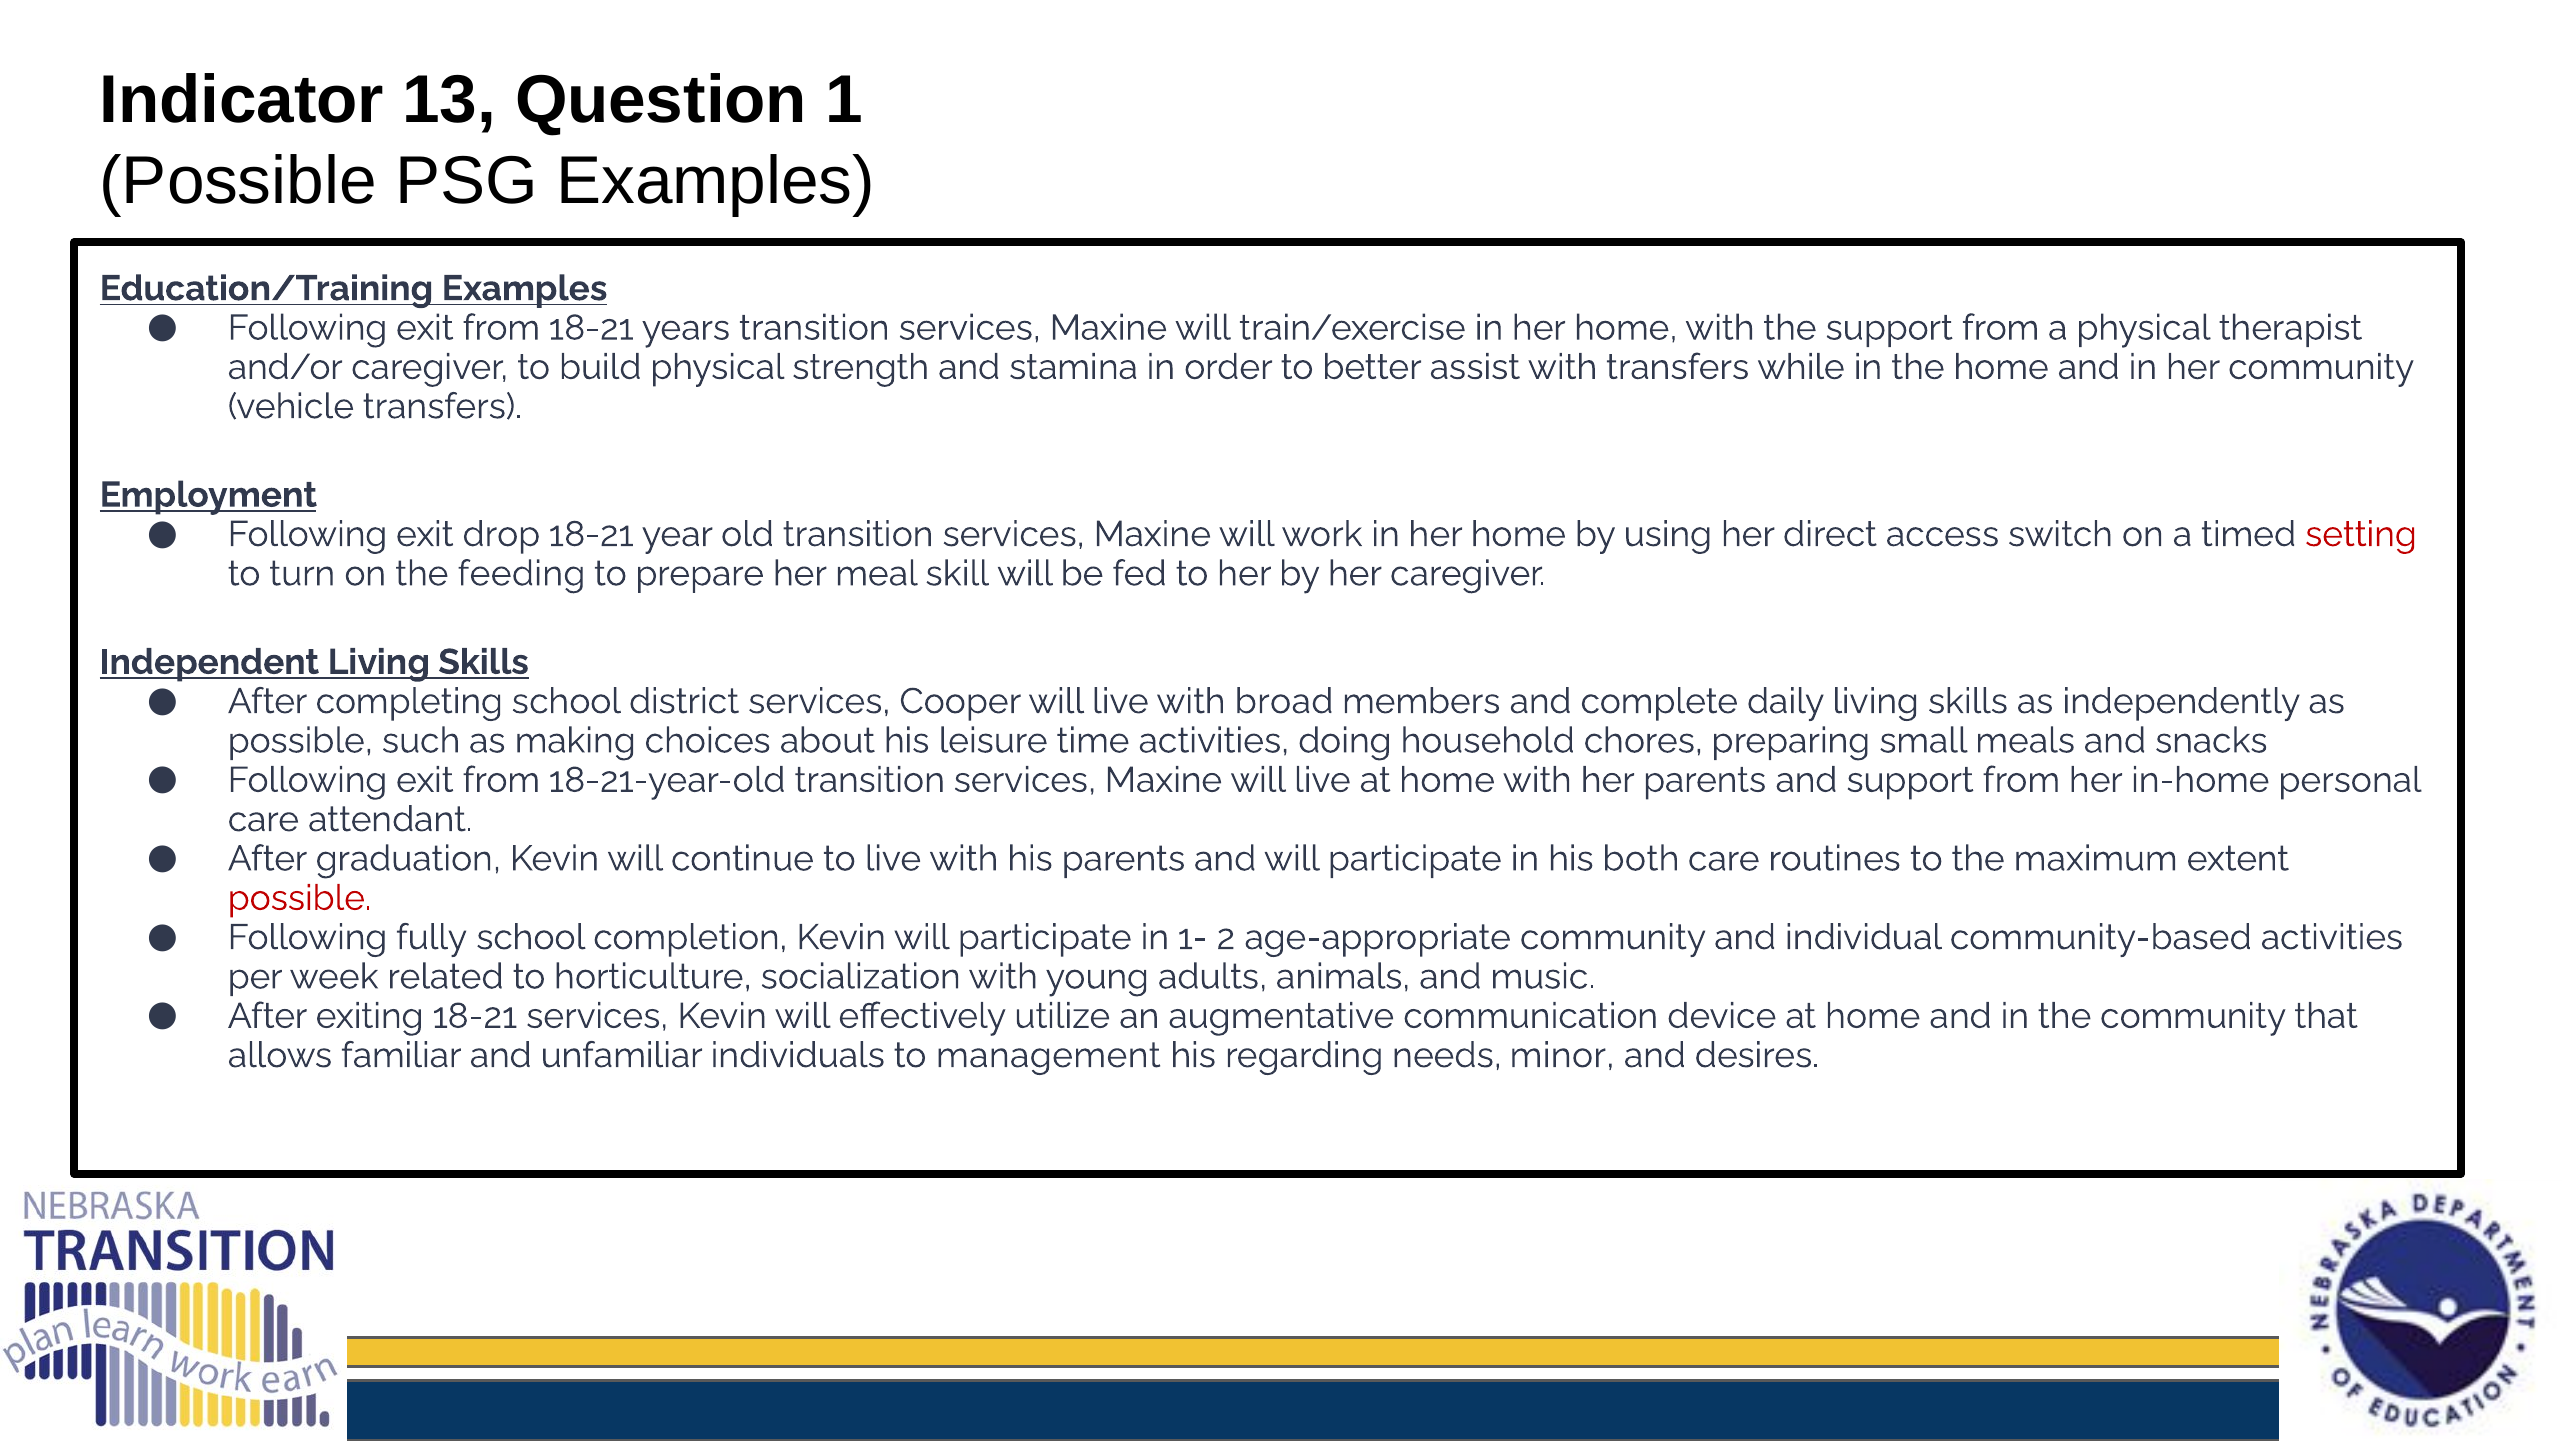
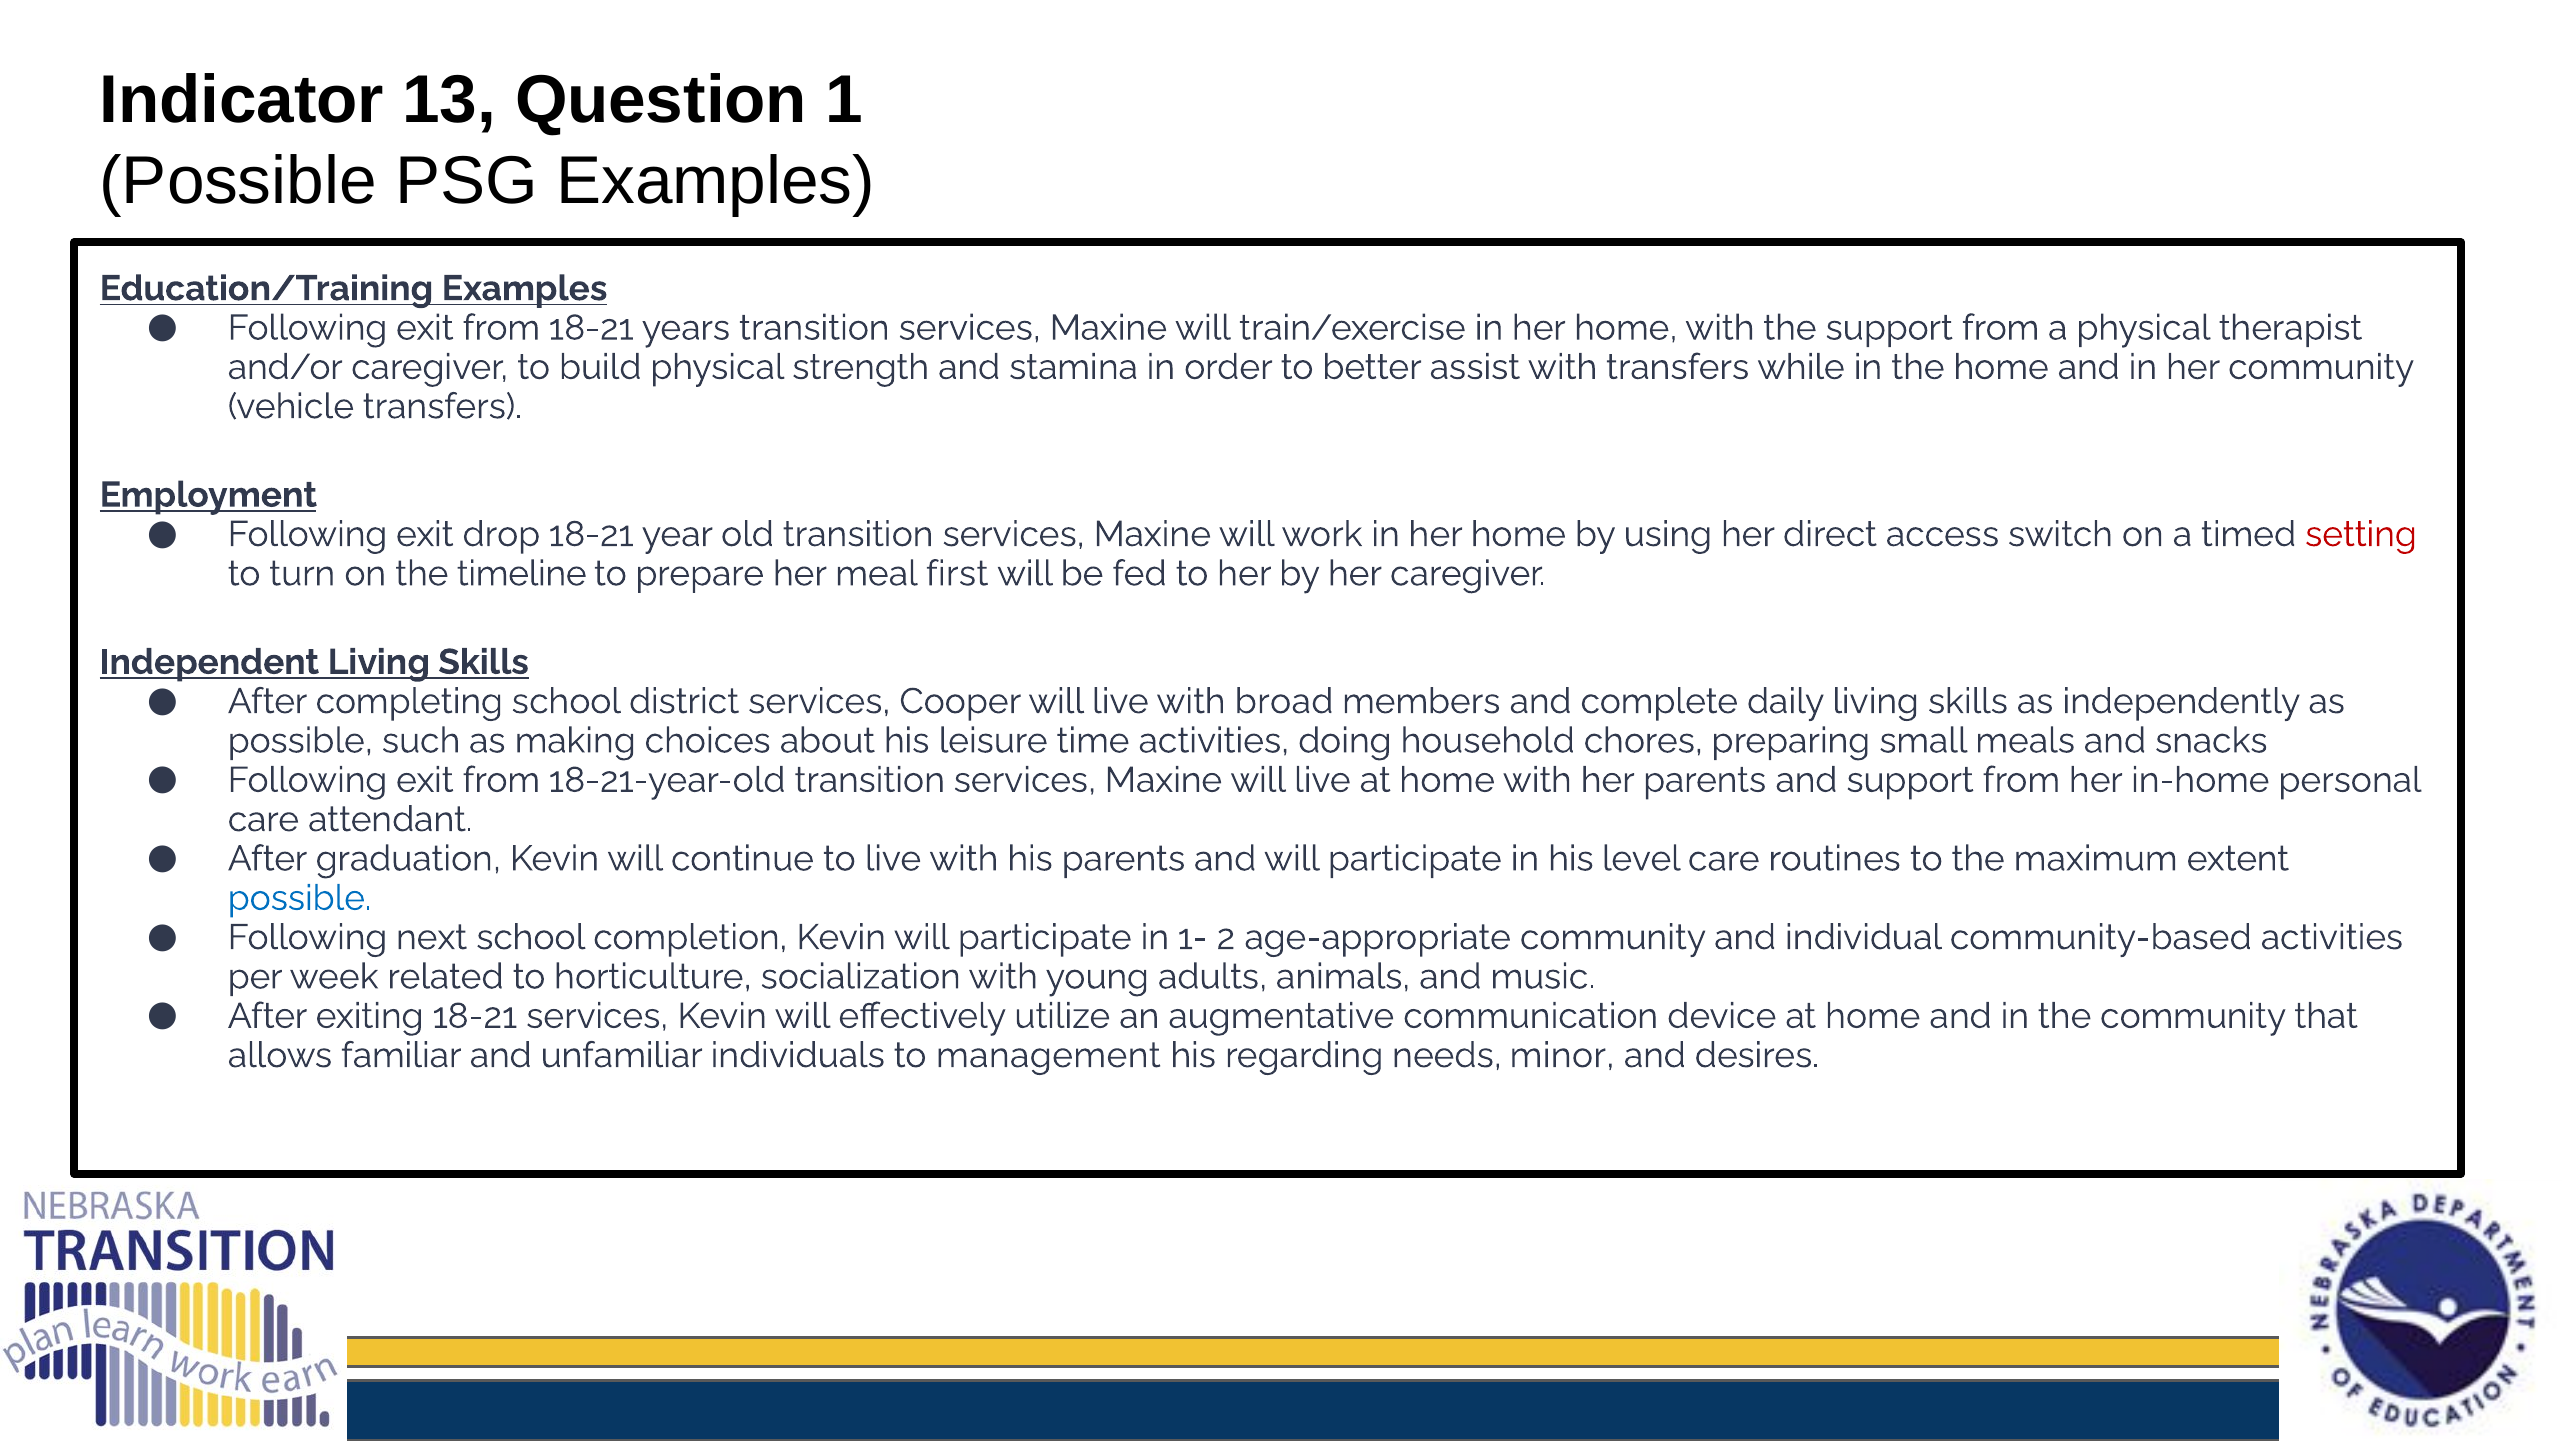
feeding: feeding -> timeline
skill: skill -> first
both: both -> level
possible at (300, 898) colour: red -> blue
fully: fully -> next
